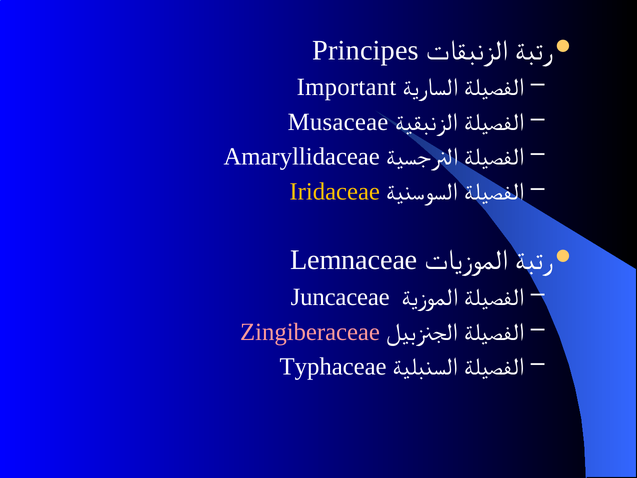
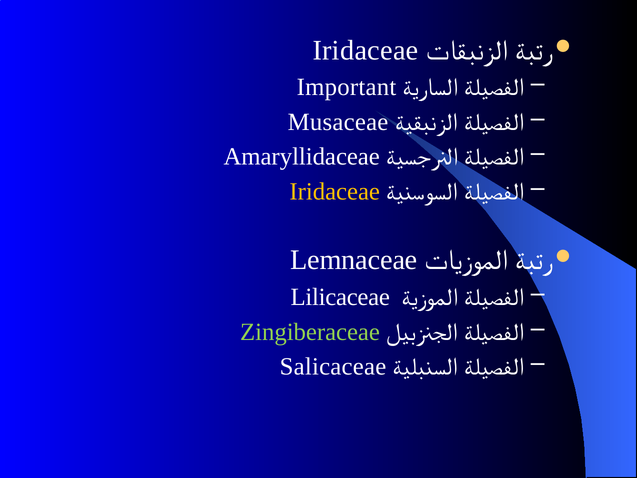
Principes at (366, 50): Principes -> Iridaceae
Juncaceae: Juncaceae -> Lilicaceae
Zingiberaceae colour: pink -> light green
Typhaceae: Typhaceae -> Salicaceae
